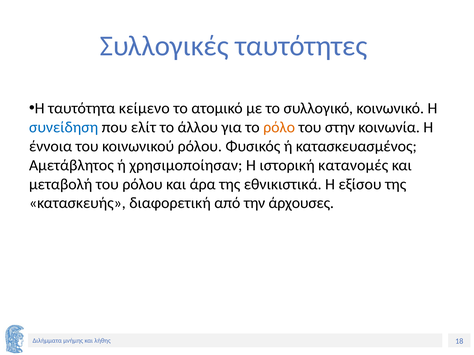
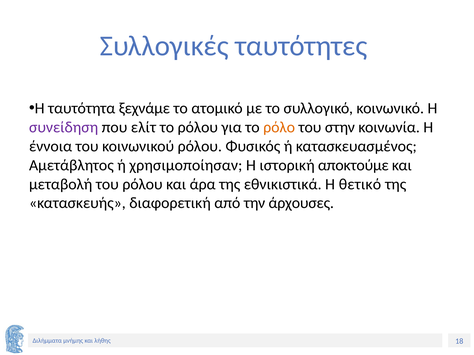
κείμενο: κείμενο -> ξεχνάμε
συνείδηση colour: blue -> purple
το άλλου: άλλου -> ρόλου
κατανομές: κατανομές -> αποκτούμε
εξίσου: εξίσου -> θετικό
